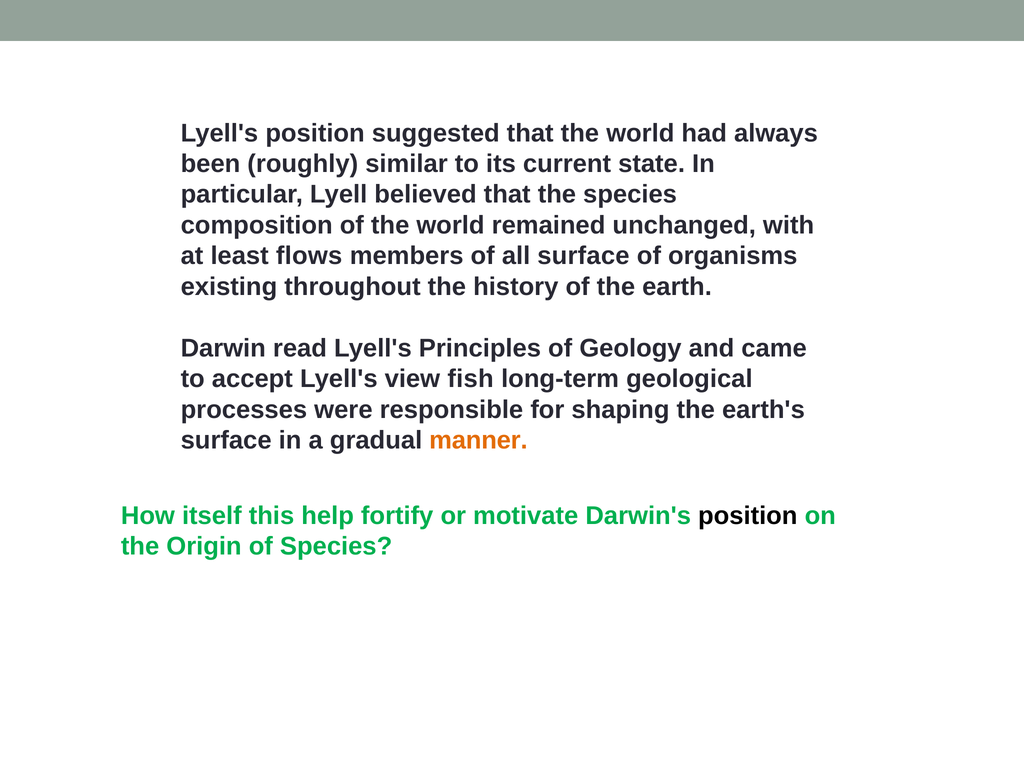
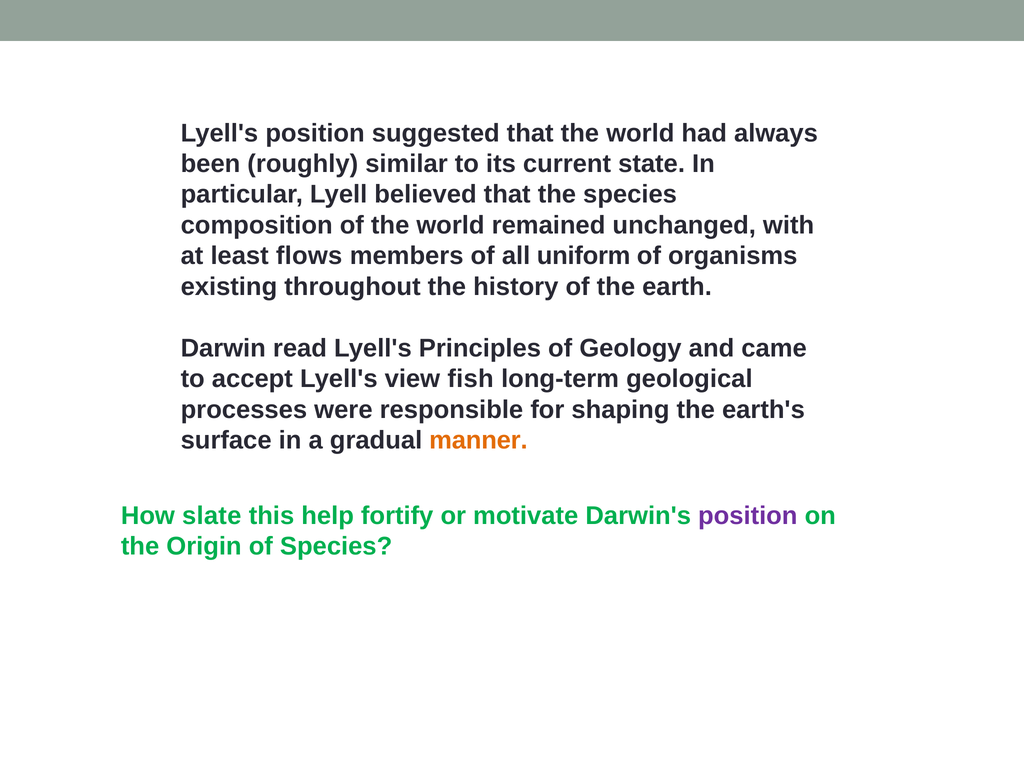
all surface: surface -> uniform
itself: itself -> slate
position at (748, 516) colour: black -> purple
